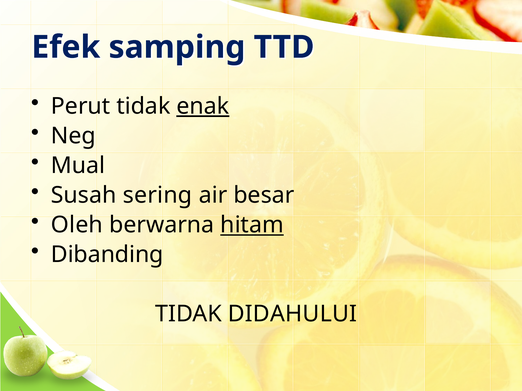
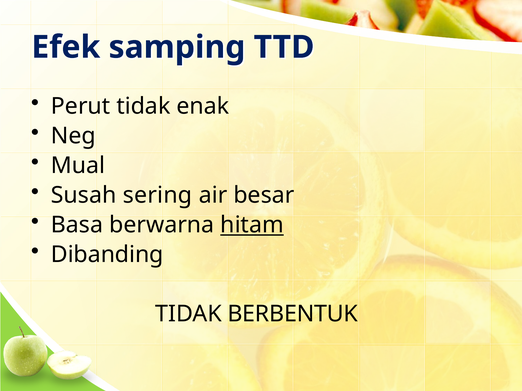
enak underline: present -> none
Oleh: Oleh -> Basa
DIDAHULUI: DIDAHULUI -> BERBENTUK
